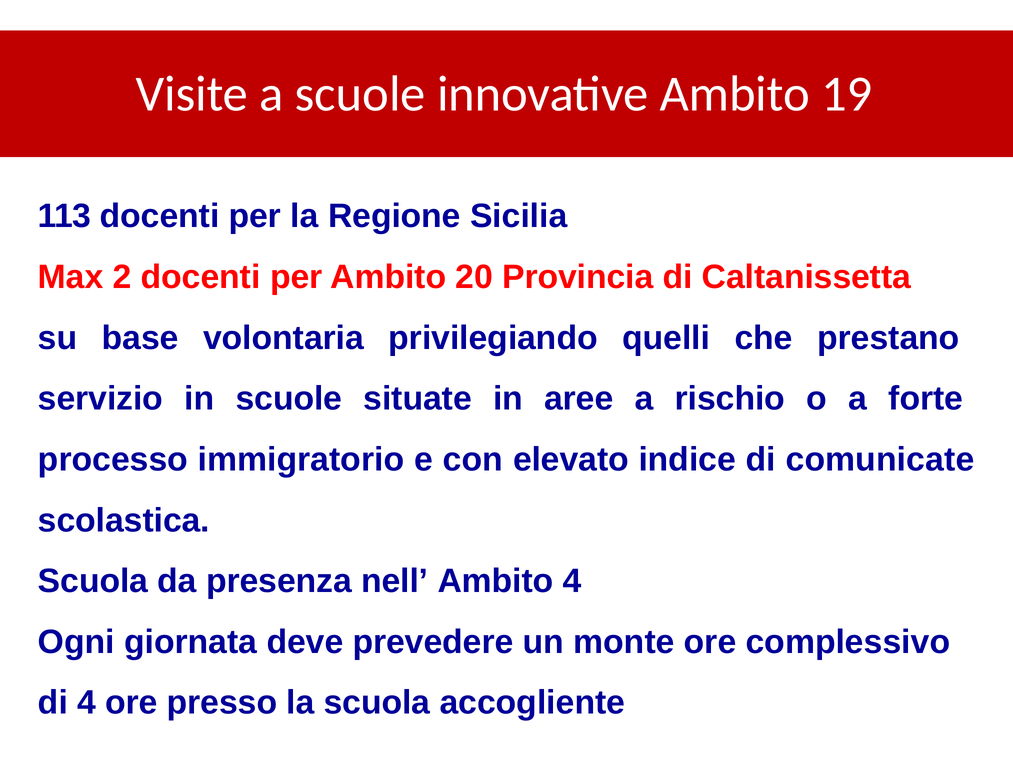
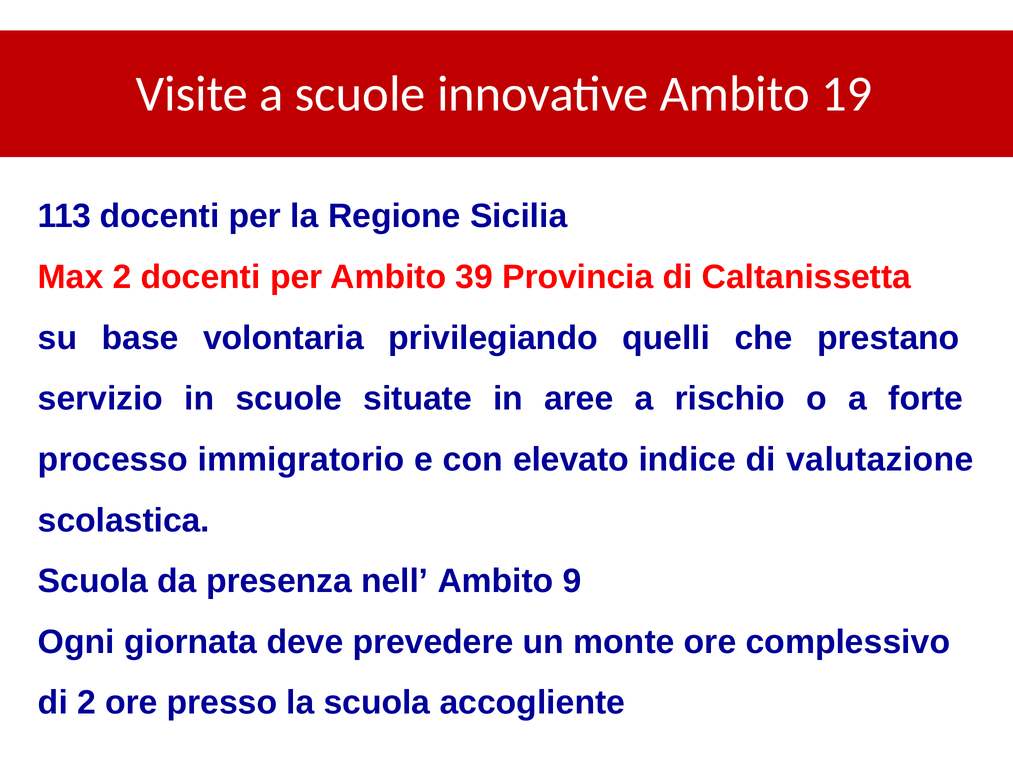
20: 20 -> 39
comunicate: comunicate -> valutazione
Ambito 4: 4 -> 9
di 4: 4 -> 2
